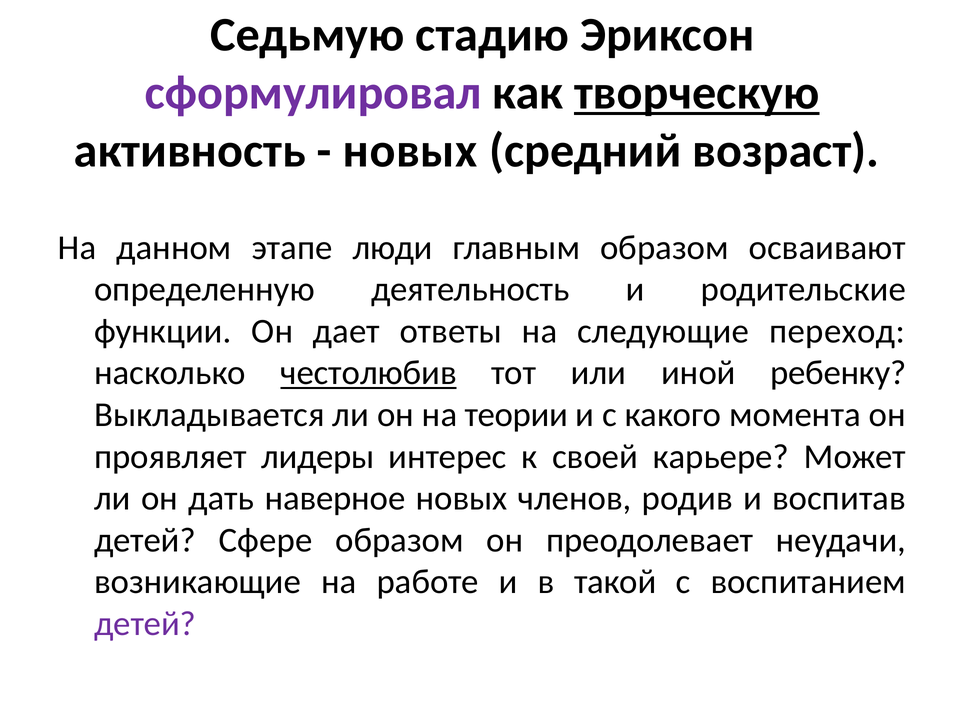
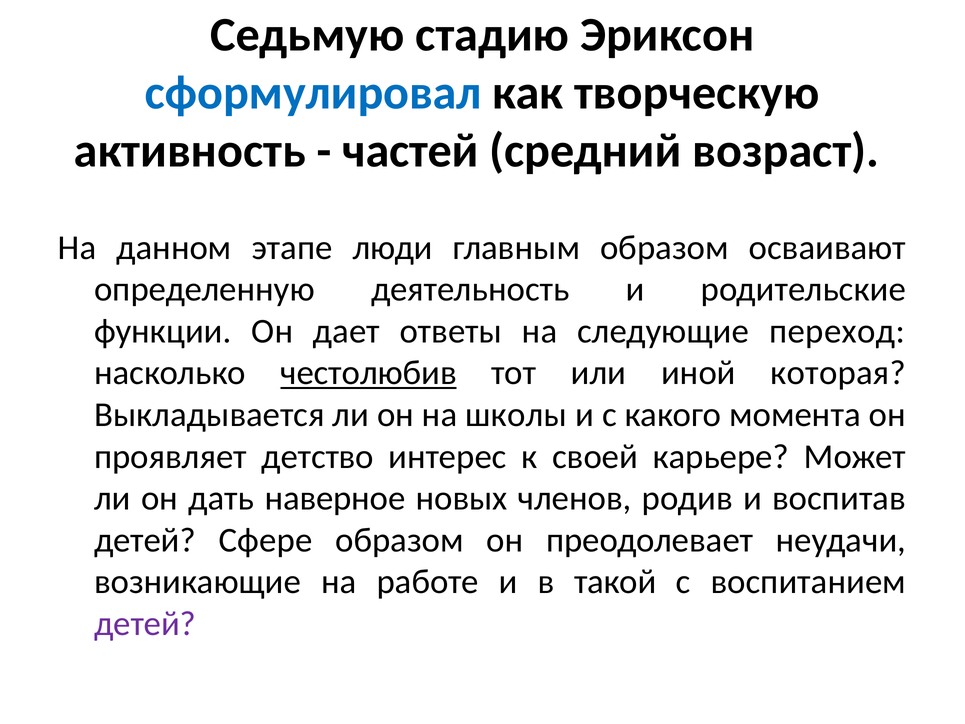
сформулировал colour: purple -> blue
творческую underline: present -> none
новых at (410, 151): новых -> частей
ребенку: ребенку -> которая
теории: теории -> школы
лидеры: лидеры -> детство
